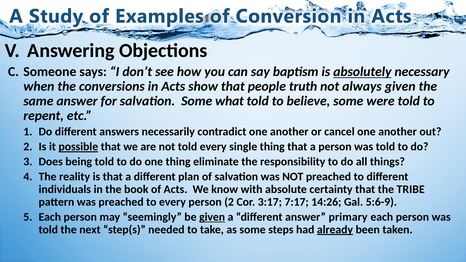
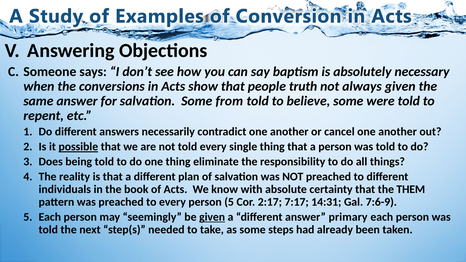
absolutely underline: present -> none
what: what -> from
TRIBE: TRIBE -> THEM
person 2: 2 -> 5
3:17: 3:17 -> 2:17
14:26: 14:26 -> 14:31
5:6-9: 5:6-9 -> 7:6-9
already underline: present -> none
